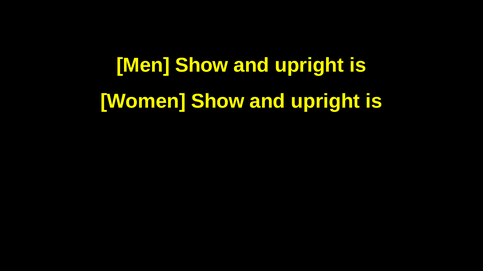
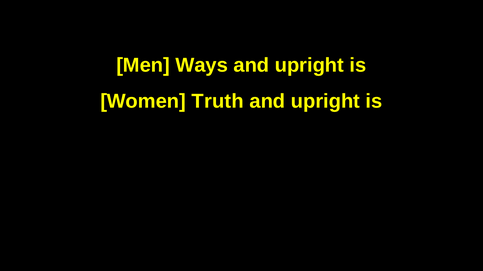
Men Show: Show -> Ways
Women Show: Show -> Truth
